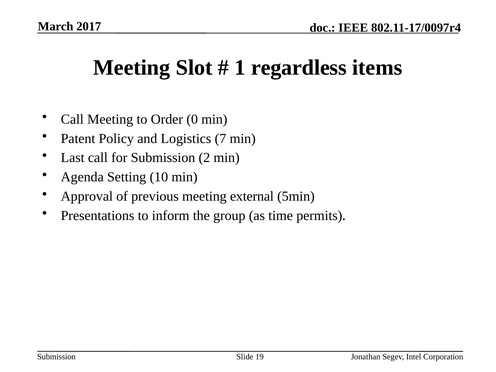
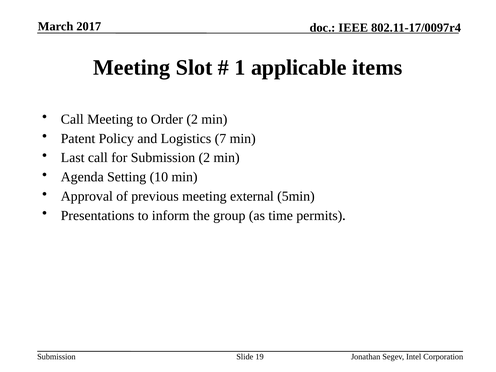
regardless: regardless -> applicable
Order 0: 0 -> 2
